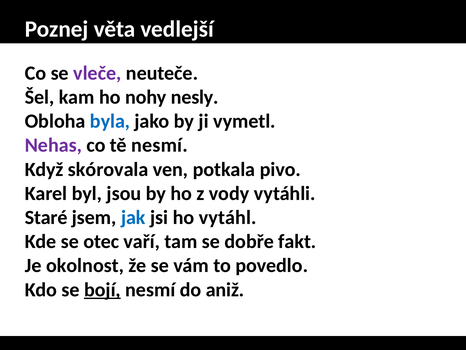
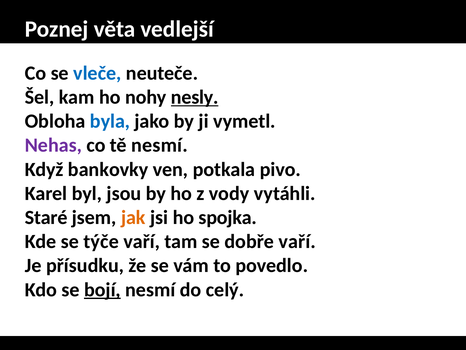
vleče colour: purple -> blue
nesly underline: none -> present
skórovala: skórovala -> bankovky
jak colour: blue -> orange
vytáhl: vytáhl -> spojka
otec: otec -> týče
dobře fakt: fakt -> vaří
okolnost: okolnost -> přísudku
aniž: aniž -> celý
